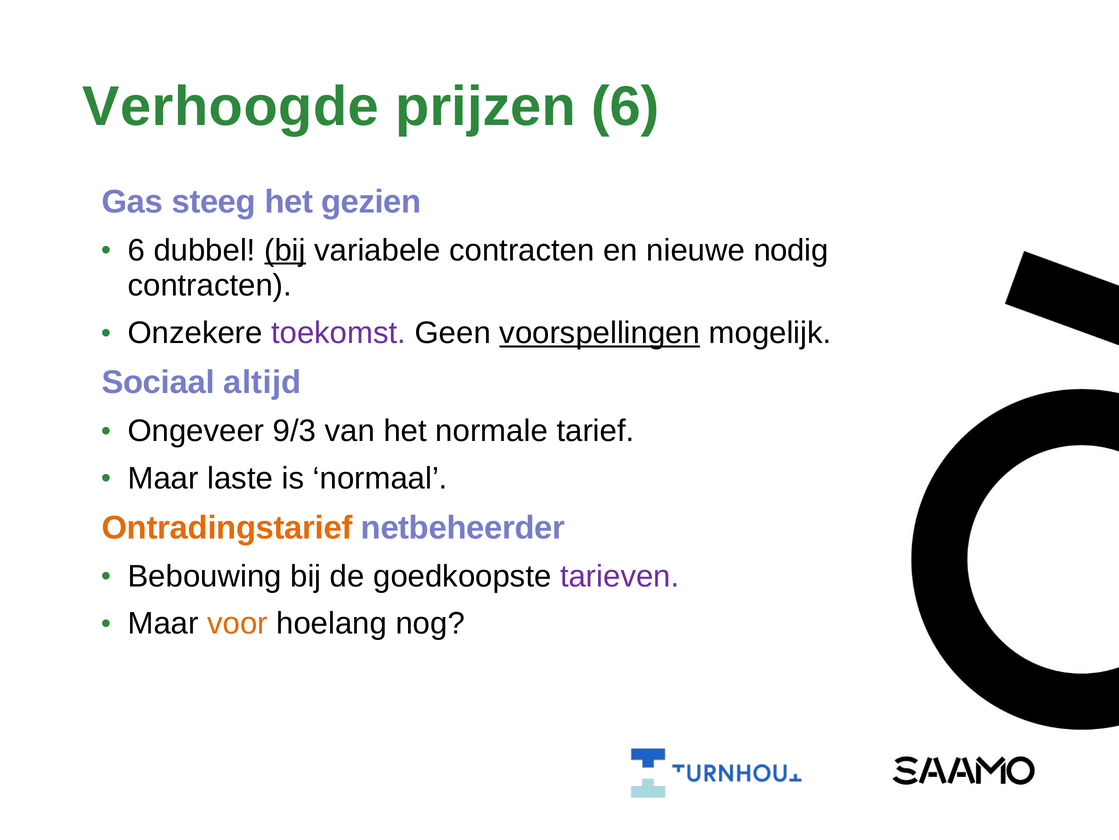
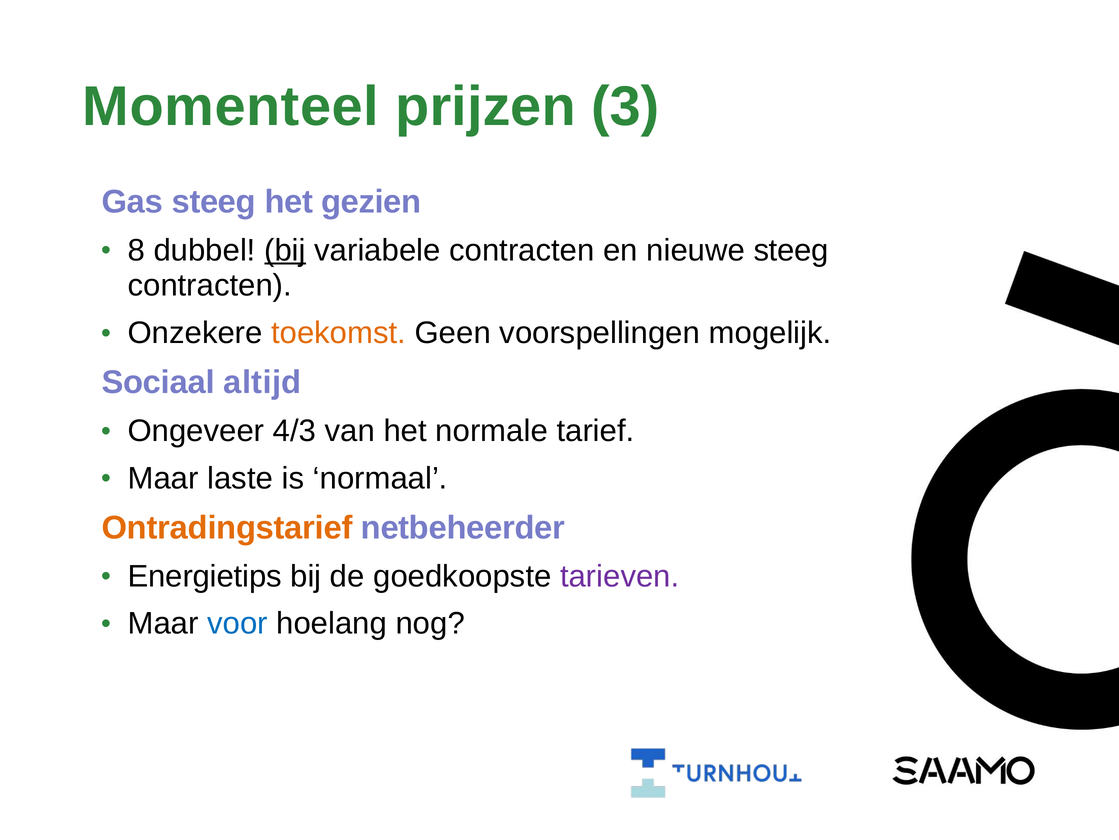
Verhoogde: Verhoogde -> Momenteel
prijzen 6: 6 -> 3
6 at (136, 250): 6 -> 8
nieuwe nodig: nodig -> steeg
toekomst colour: purple -> orange
voorspellingen underline: present -> none
9/3: 9/3 -> 4/3
Bebouwing: Bebouwing -> Energietips
voor colour: orange -> blue
